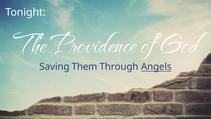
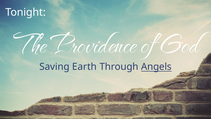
Them: Them -> Earth
